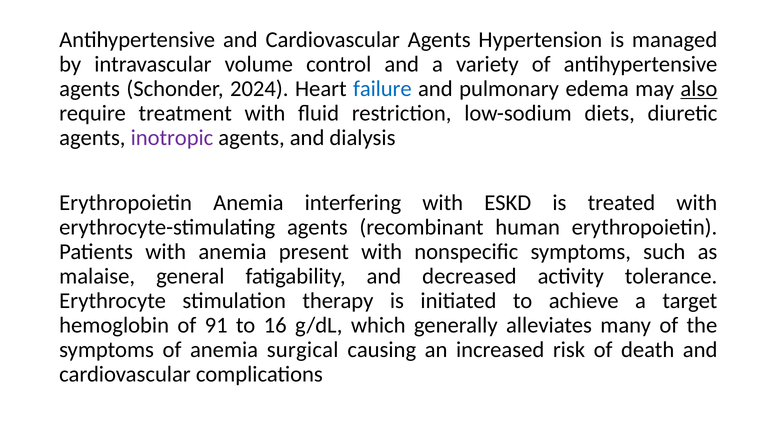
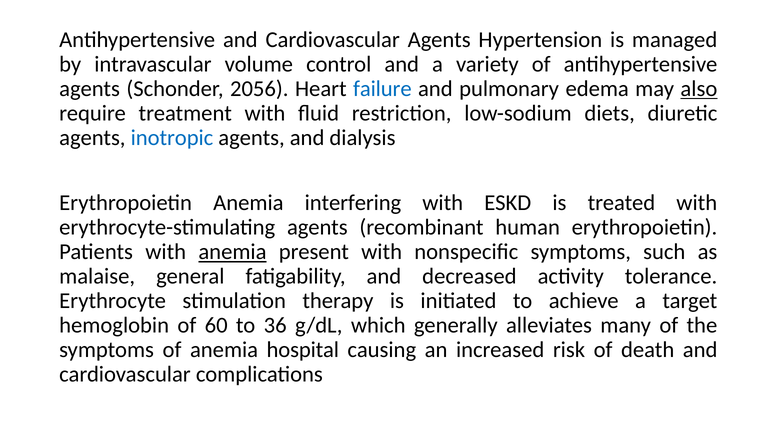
2024: 2024 -> 2056
inotropic colour: purple -> blue
anemia at (232, 252) underline: none -> present
91: 91 -> 60
16: 16 -> 36
surgical: surgical -> hospital
